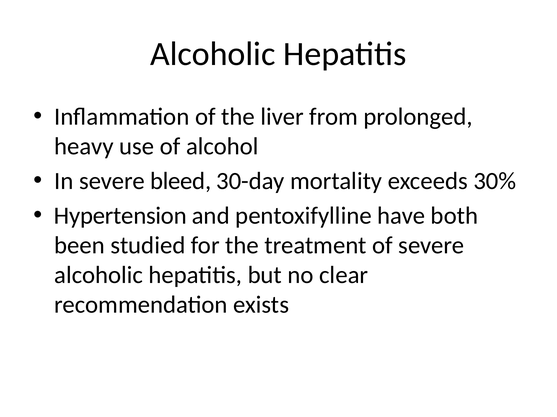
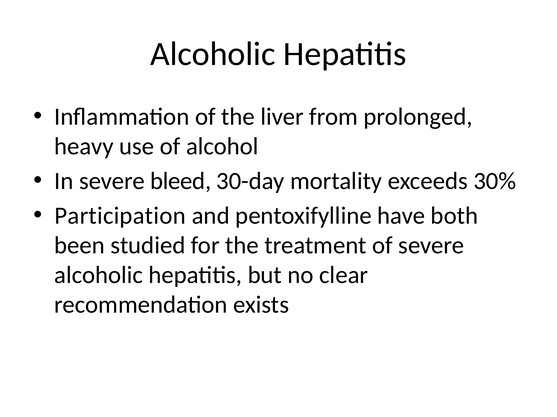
Hypertension: Hypertension -> Participation
